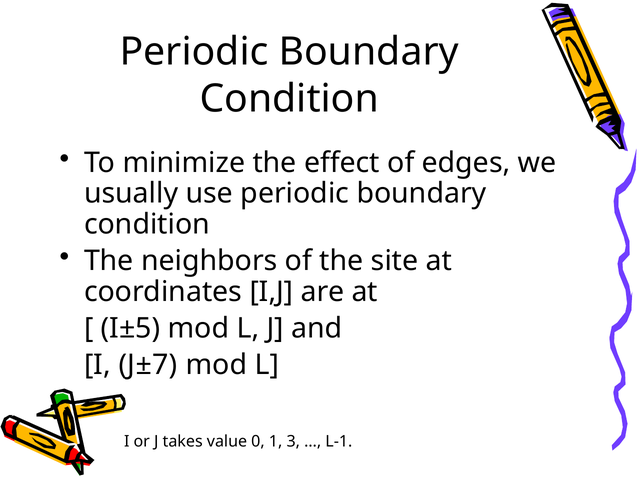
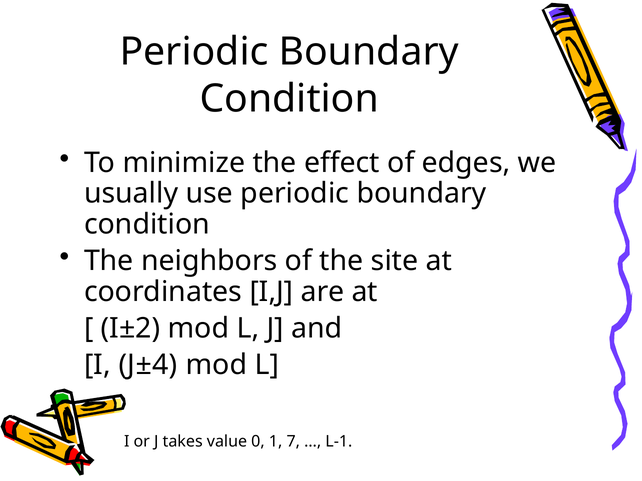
I±5: I±5 -> I±2
J±7: J±7 -> J±4
3: 3 -> 7
